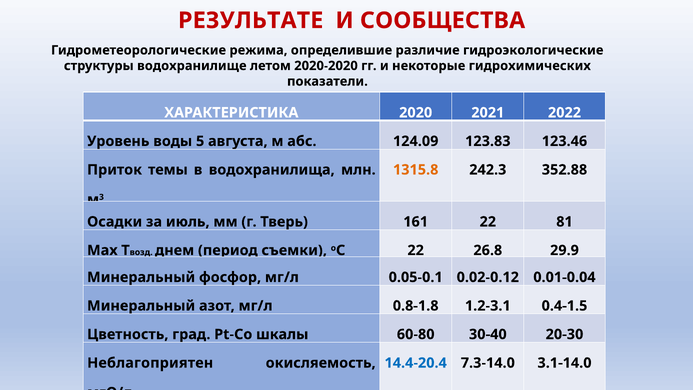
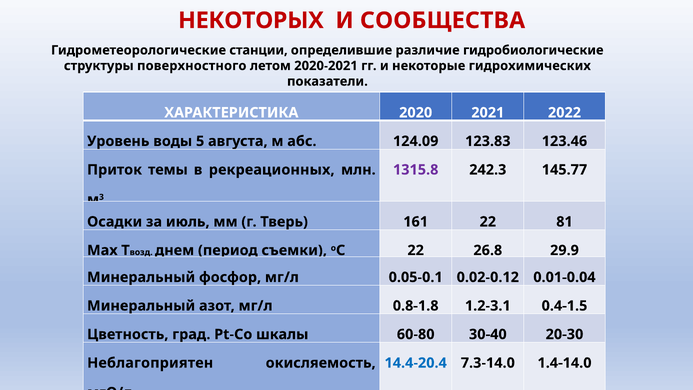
РЕЗУЛЬТАТЕ: РЕЗУЛЬТАТЕ -> НЕКОТОРЫХ
режима: режима -> станции
гидроэкологические: гидроэкологические -> гидробиологические
водохранилище: водохранилище -> поверхностного
2020-2020: 2020-2020 -> 2020-2021
водохранилища: водохранилища -> рекреационных
1315.8 colour: orange -> purple
352.88: 352.88 -> 145.77
3.1-14.0: 3.1-14.0 -> 1.4-14.0
